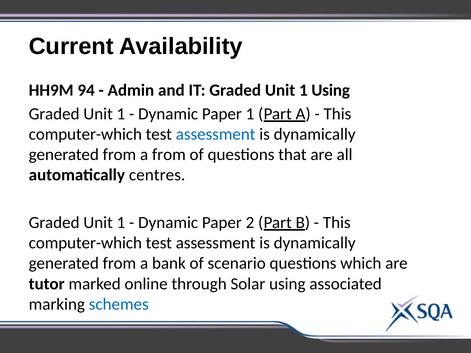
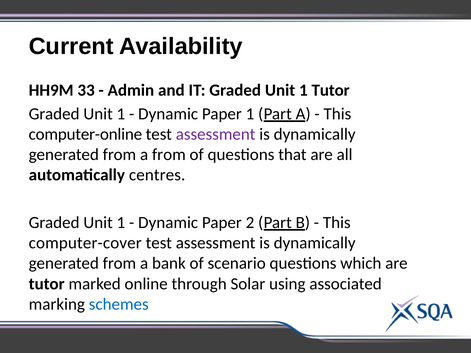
94: 94 -> 33
1 Using: Using -> Tutor
computer-which at (85, 134): computer-which -> computer-online
assessment at (216, 134) colour: blue -> purple
computer-which at (85, 243): computer-which -> computer-cover
